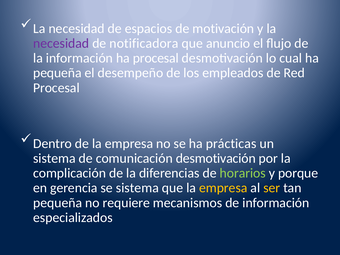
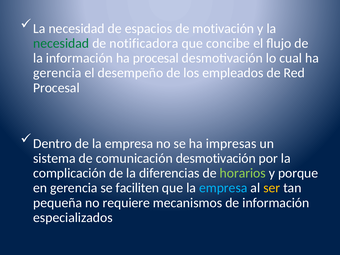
necesidad at (61, 43) colour: purple -> green
anuncio: anuncio -> concibe
pequeña at (57, 73): pequeña -> gerencia
prácticas: prácticas -> impresas
se sistema: sistema -> faciliten
empresa at (223, 188) colour: yellow -> light blue
